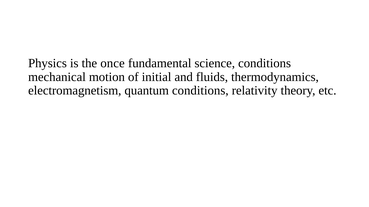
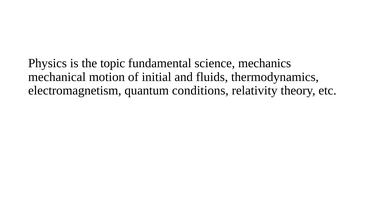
once: once -> topic
science conditions: conditions -> mechanics
